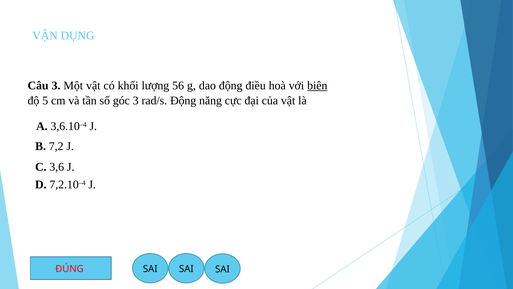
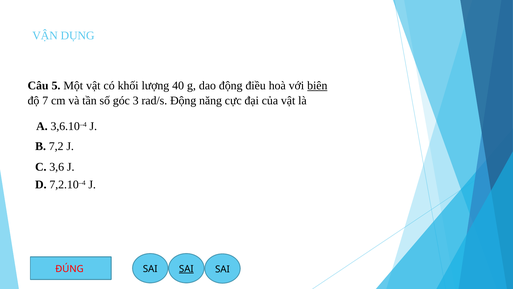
Câu 3: 3 -> 5
56: 56 -> 40
5: 5 -> 7
SAI at (186, 268) underline: none -> present
